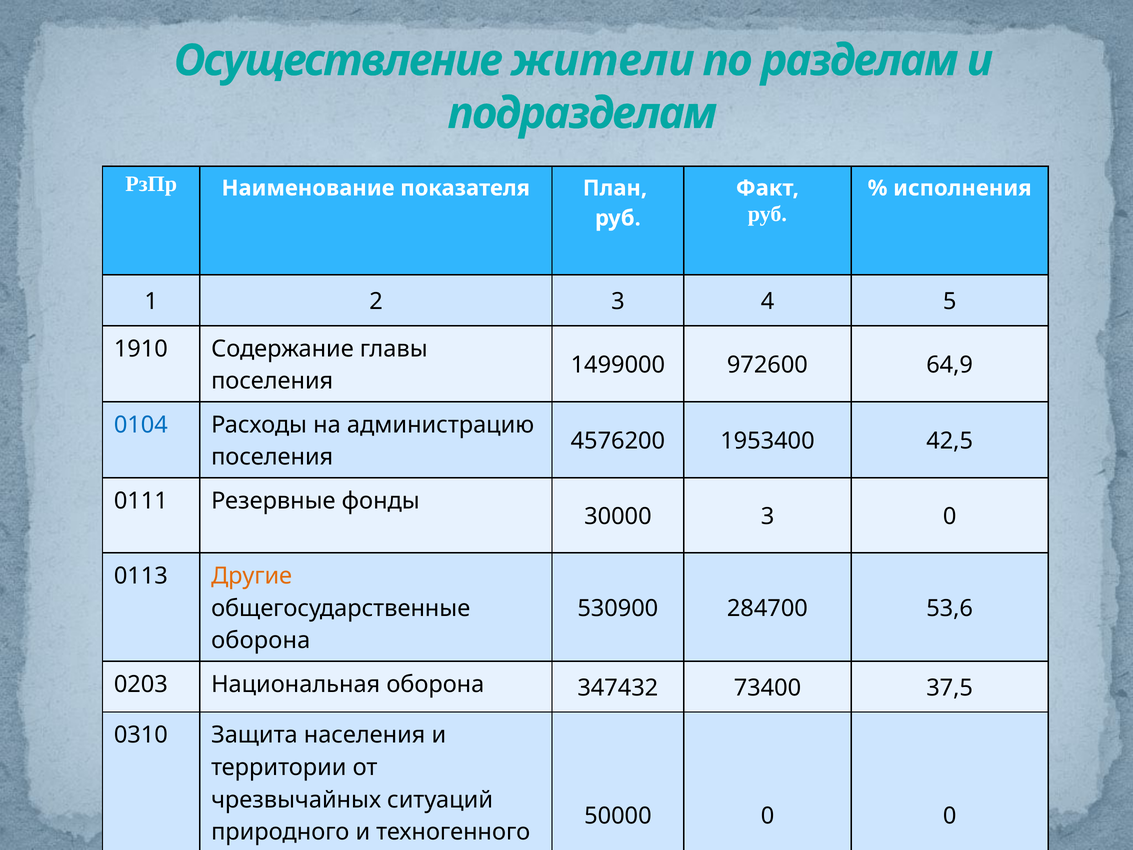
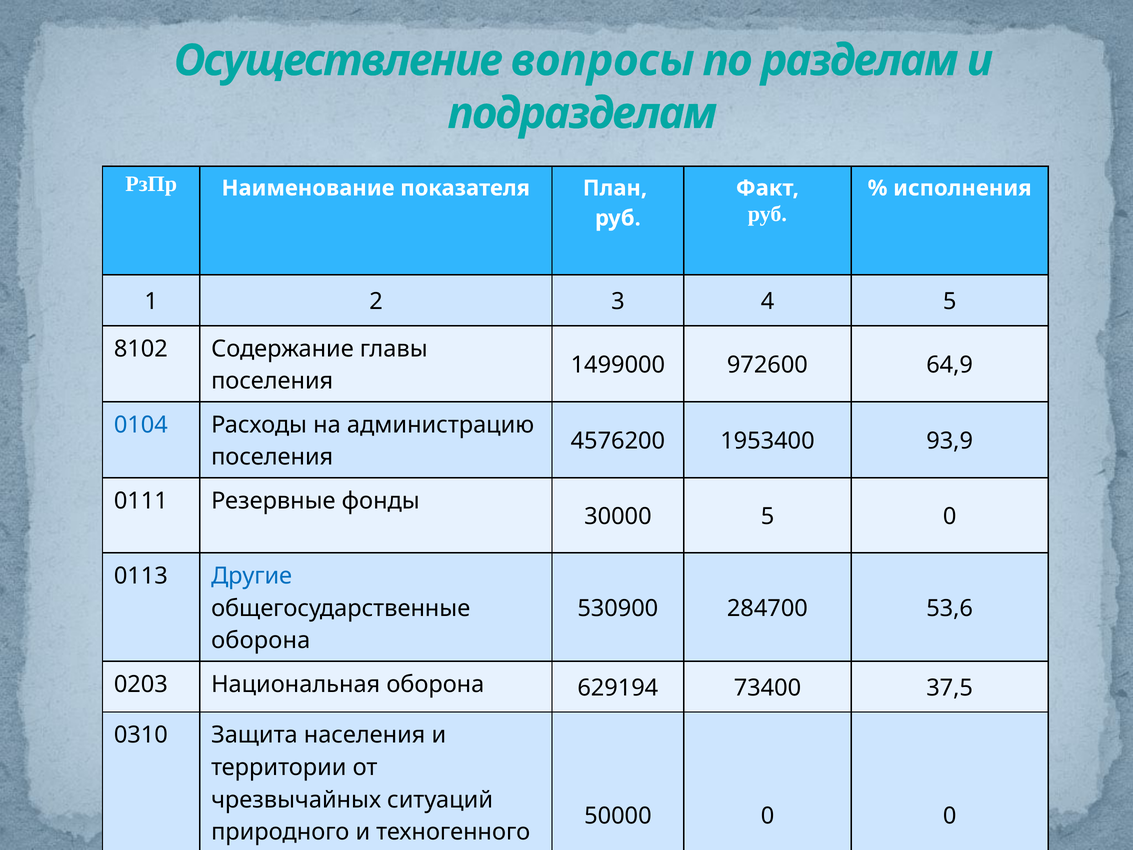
жители: жители -> вопросы
1910: 1910 -> 8102
42,5: 42,5 -> 93,9
30000 3: 3 -> 5
Другие colour: orange -> blue
347432: 347432 -> 629194
